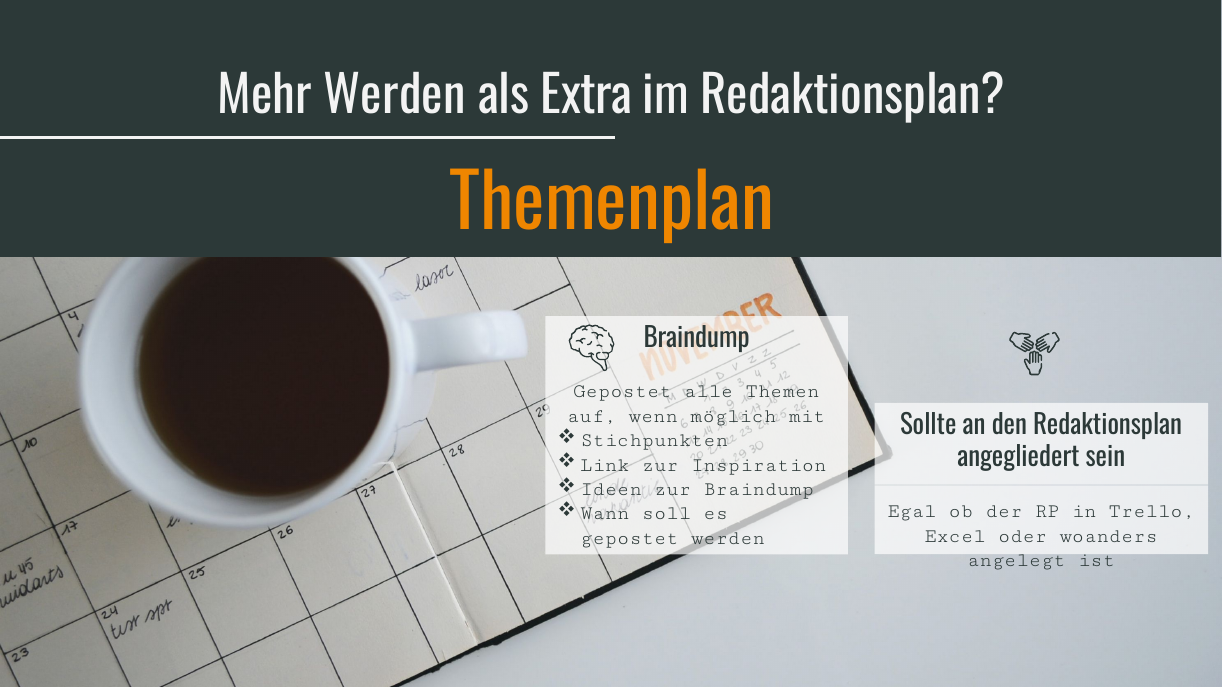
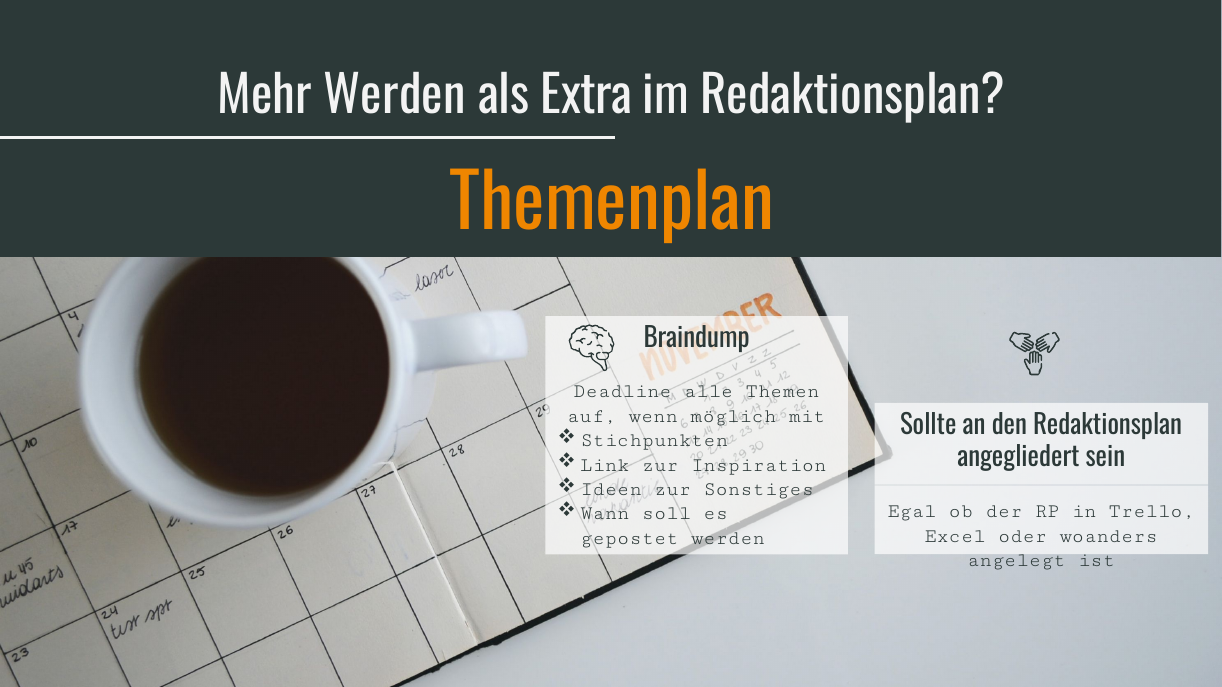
Gepostet at (623, 391): Gepostet -> Deadline
zur Braindump: Braindump -> Sonstiges
